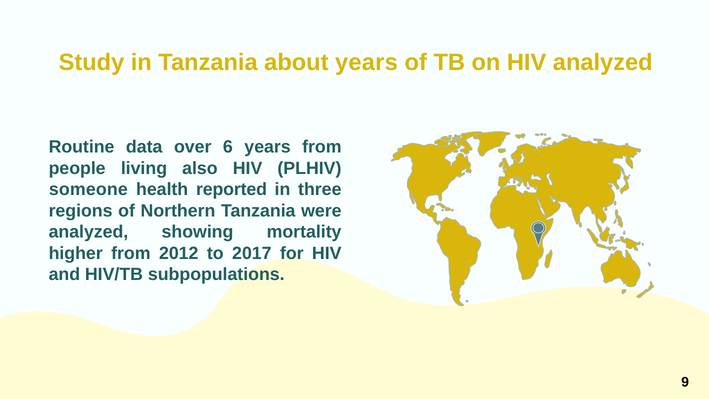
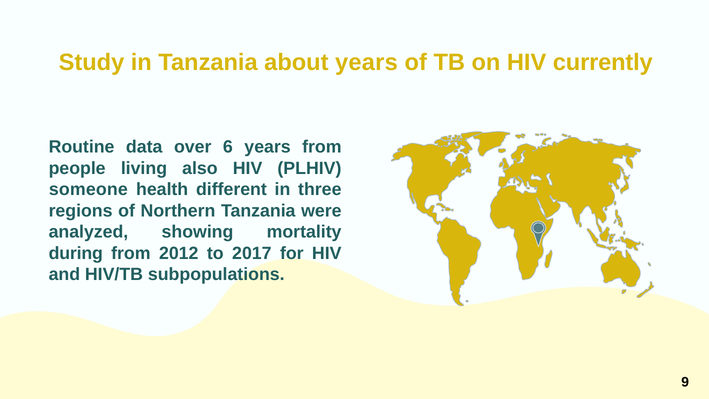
HIV analyzed: analyzed -> currently
reported: reported -> different
higher: higher -> during
